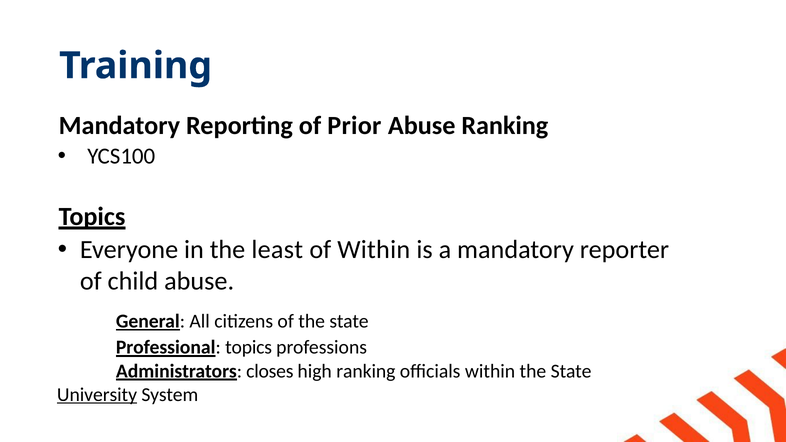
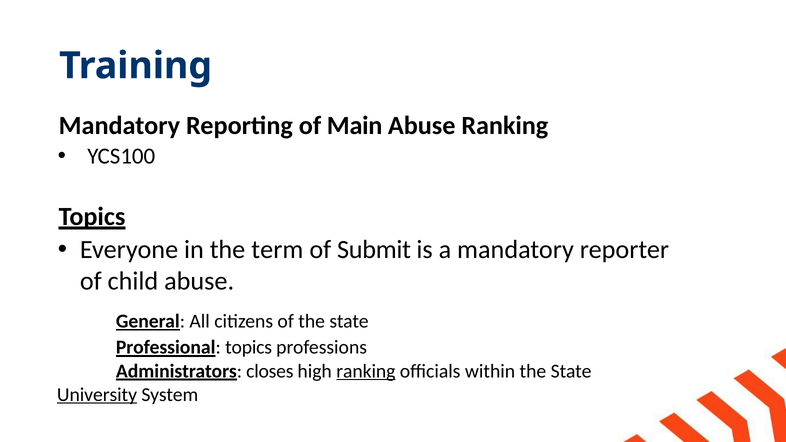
Prior: Prior -> Main
least: least -> term
of Within: Within -> Submit
ranking at (366, 371) underline: none -> present
